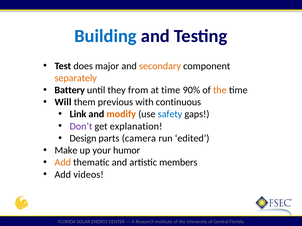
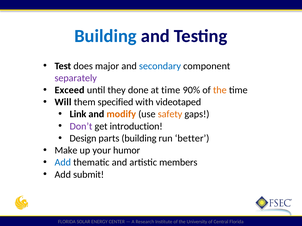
secondary colour: orange -> blue
separately colour: orange -> purple
Battery: Battery -> Exceed
from: from -> done
previous: previous -> specified
continuous: continuous -> videotaped
safety colour: blue -> orange
explanation: explanation -> introduction
parts camera: camera -> building
edited: edited -> better
Add at (63, 163) colour: orange -> blue
videos: videos -> submit
